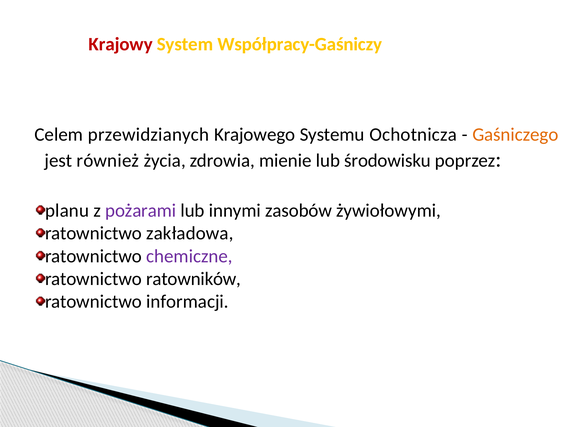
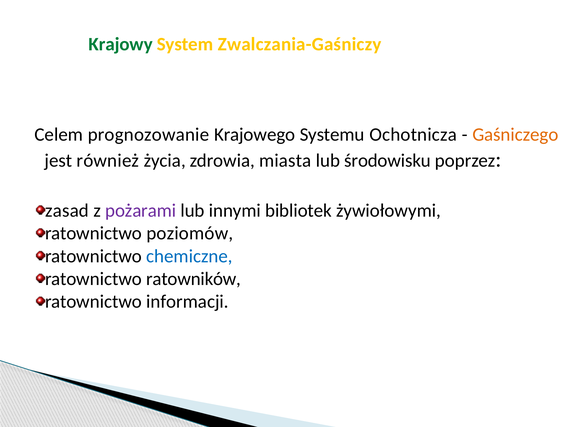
Krajowy colour: red -> green
Współpracy-Gaśniczy: Współpracy-Gaśniczy -> Zwalczania-Gaśniczy
przewidzianych: przewidzianych -> prognozowanie
mienie: mienie -> miasta
planu: planu -> zasad
zasobów: zasobów -> bibliotek
zakładowa: zakładowa -> poziomów
chemiczne colour: purple -> blue
